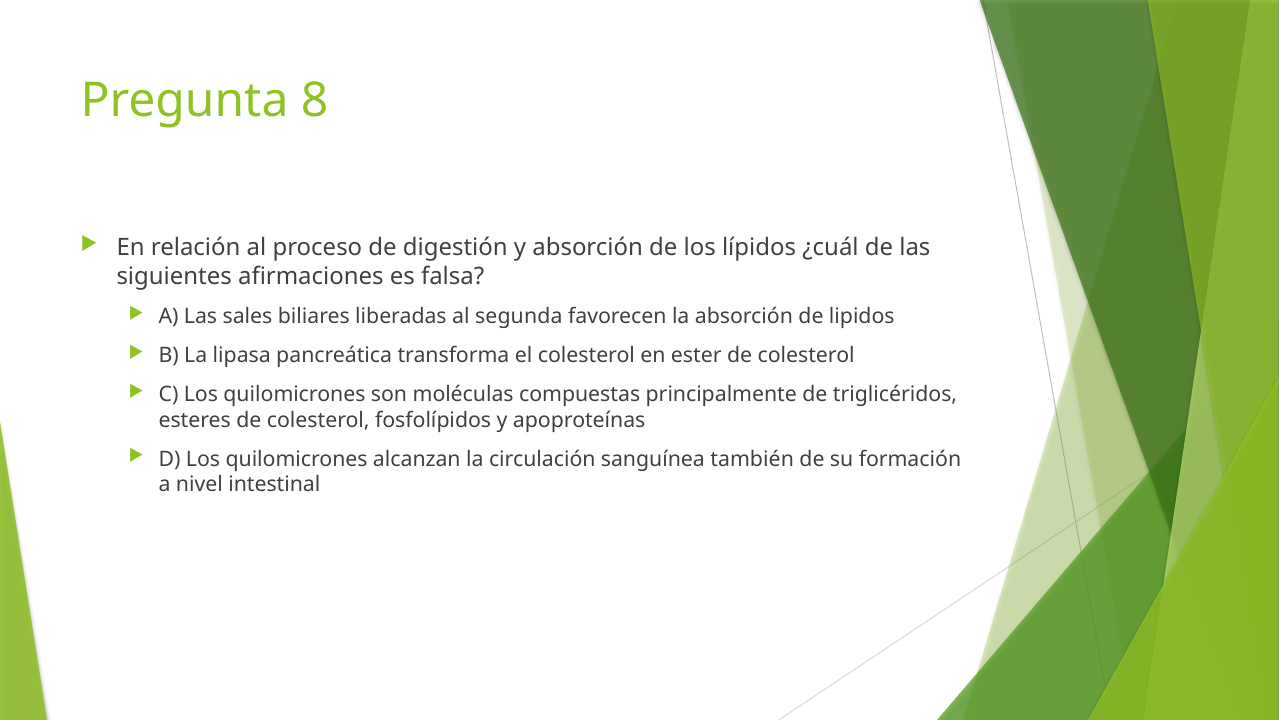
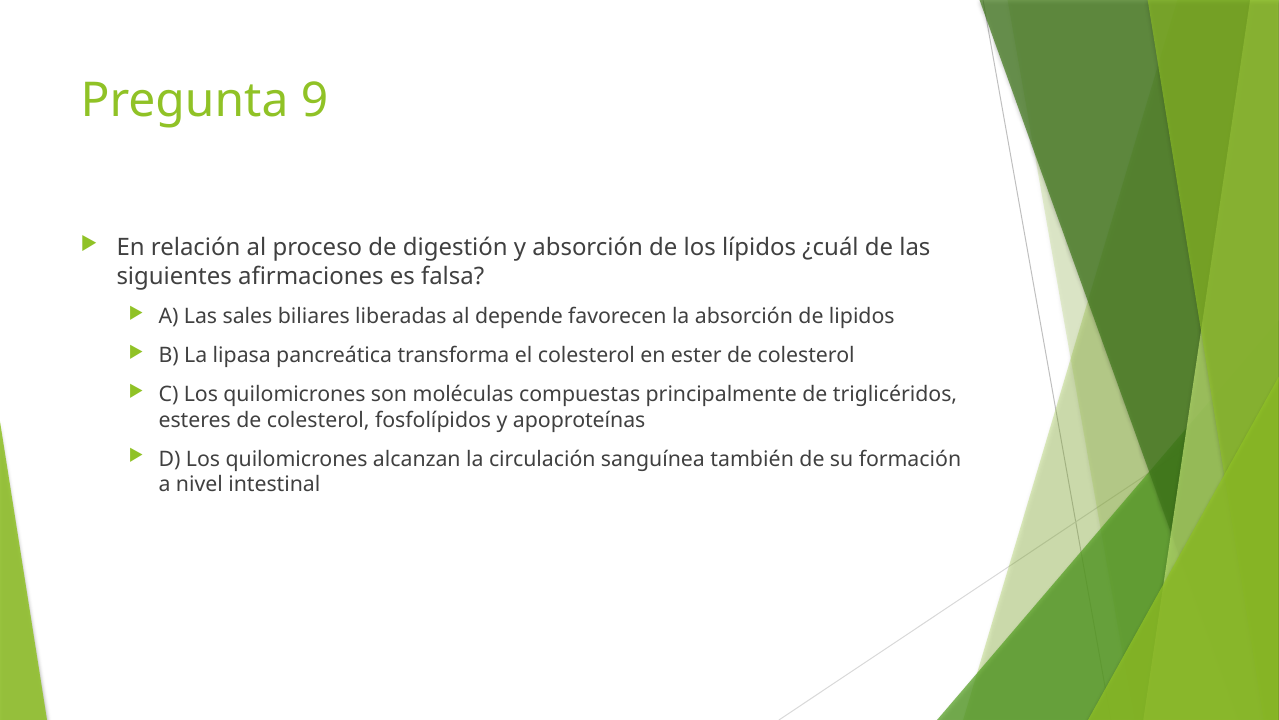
8: 8 -> 9
segunda: segunda -> depende
